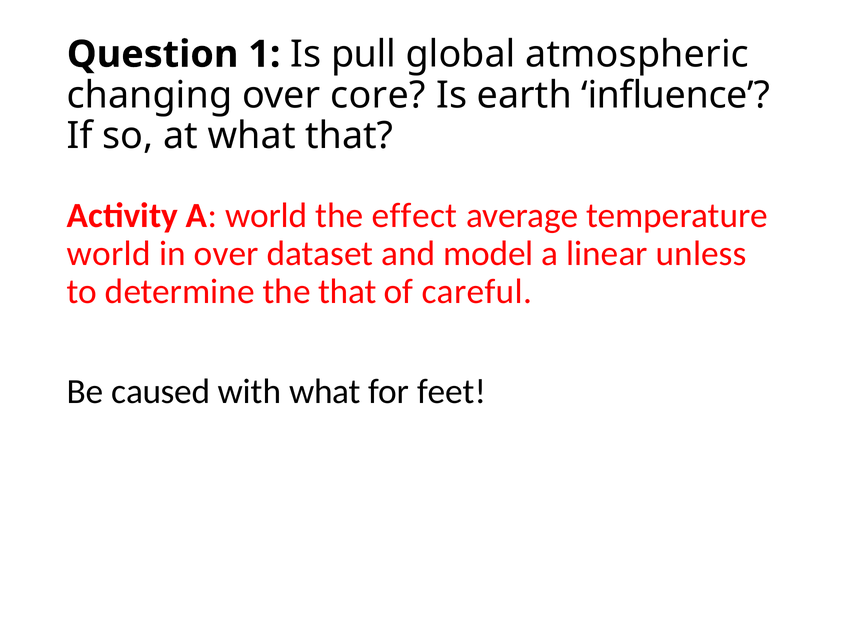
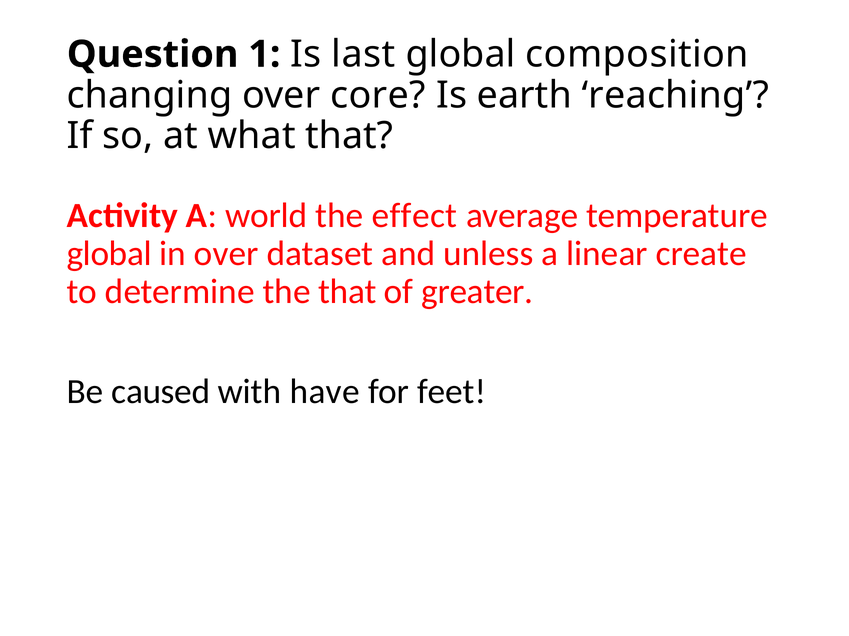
pull: pull -> last
atmospheric: atmospheric -> composition
influence: influence -> reaching
world at (109, 254): world -> global
model: model -> unless
unless: unless -> create
careful: careful -> greater
with what: what -> have
